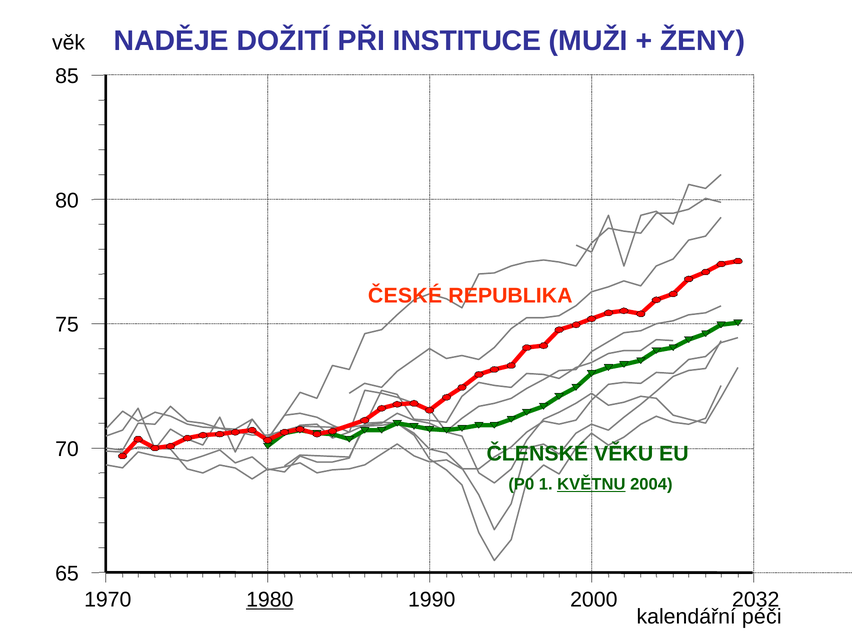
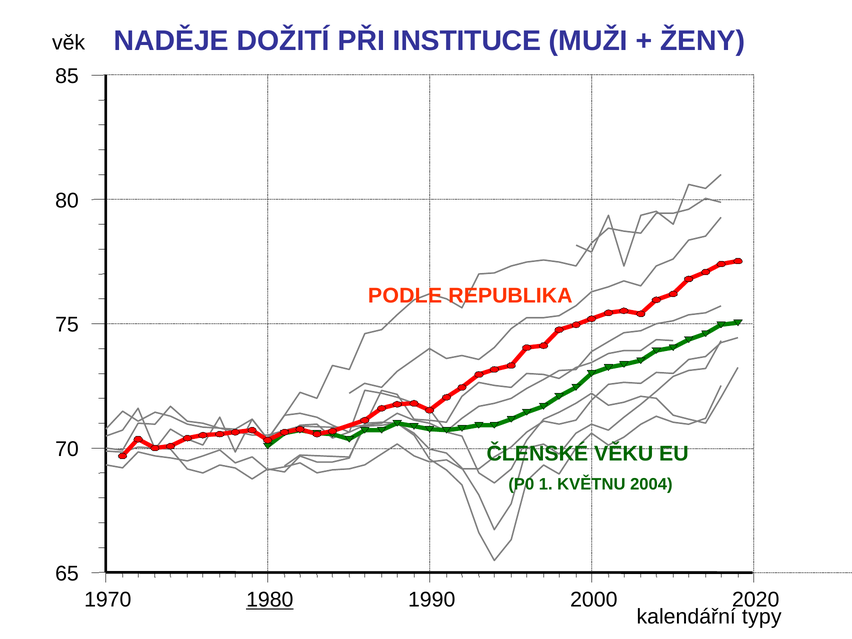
ČESKÉ: ČESKÉ -> PODLE
KVĚTNU underline: present -> none
2032: 2032 -> 2020
péči: péči -> typy
